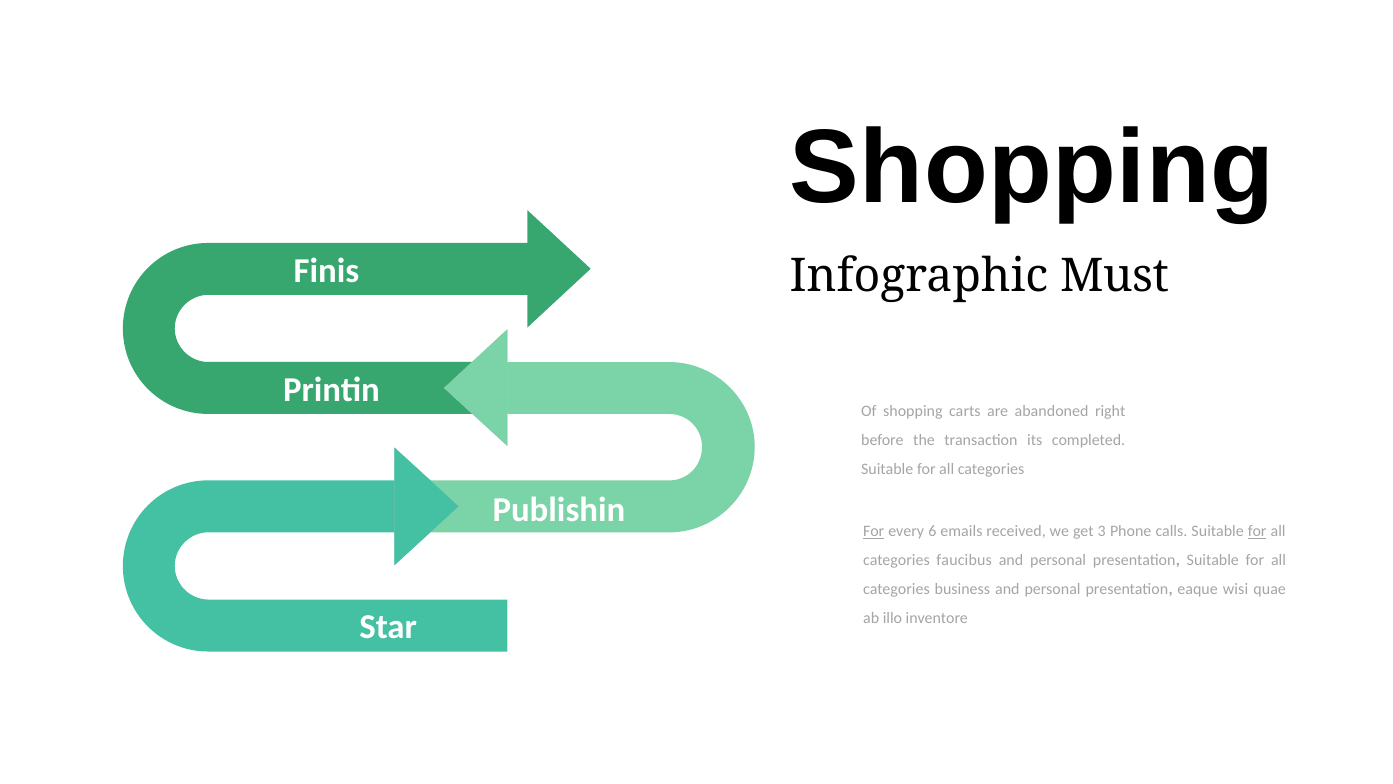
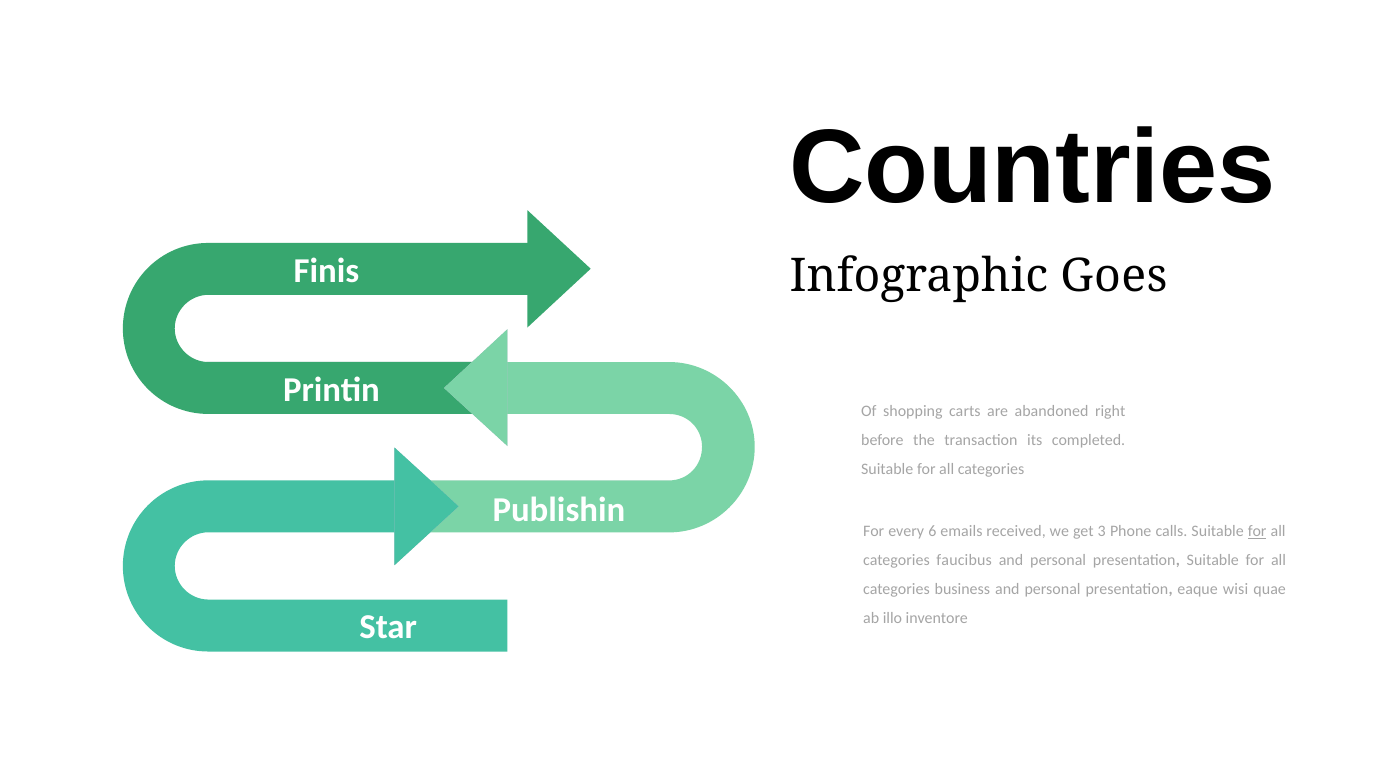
Shopping at (1032, 168): Shopping -> Countries
Must: Must -> Goes
For at (874, 531) underline: present -> none
